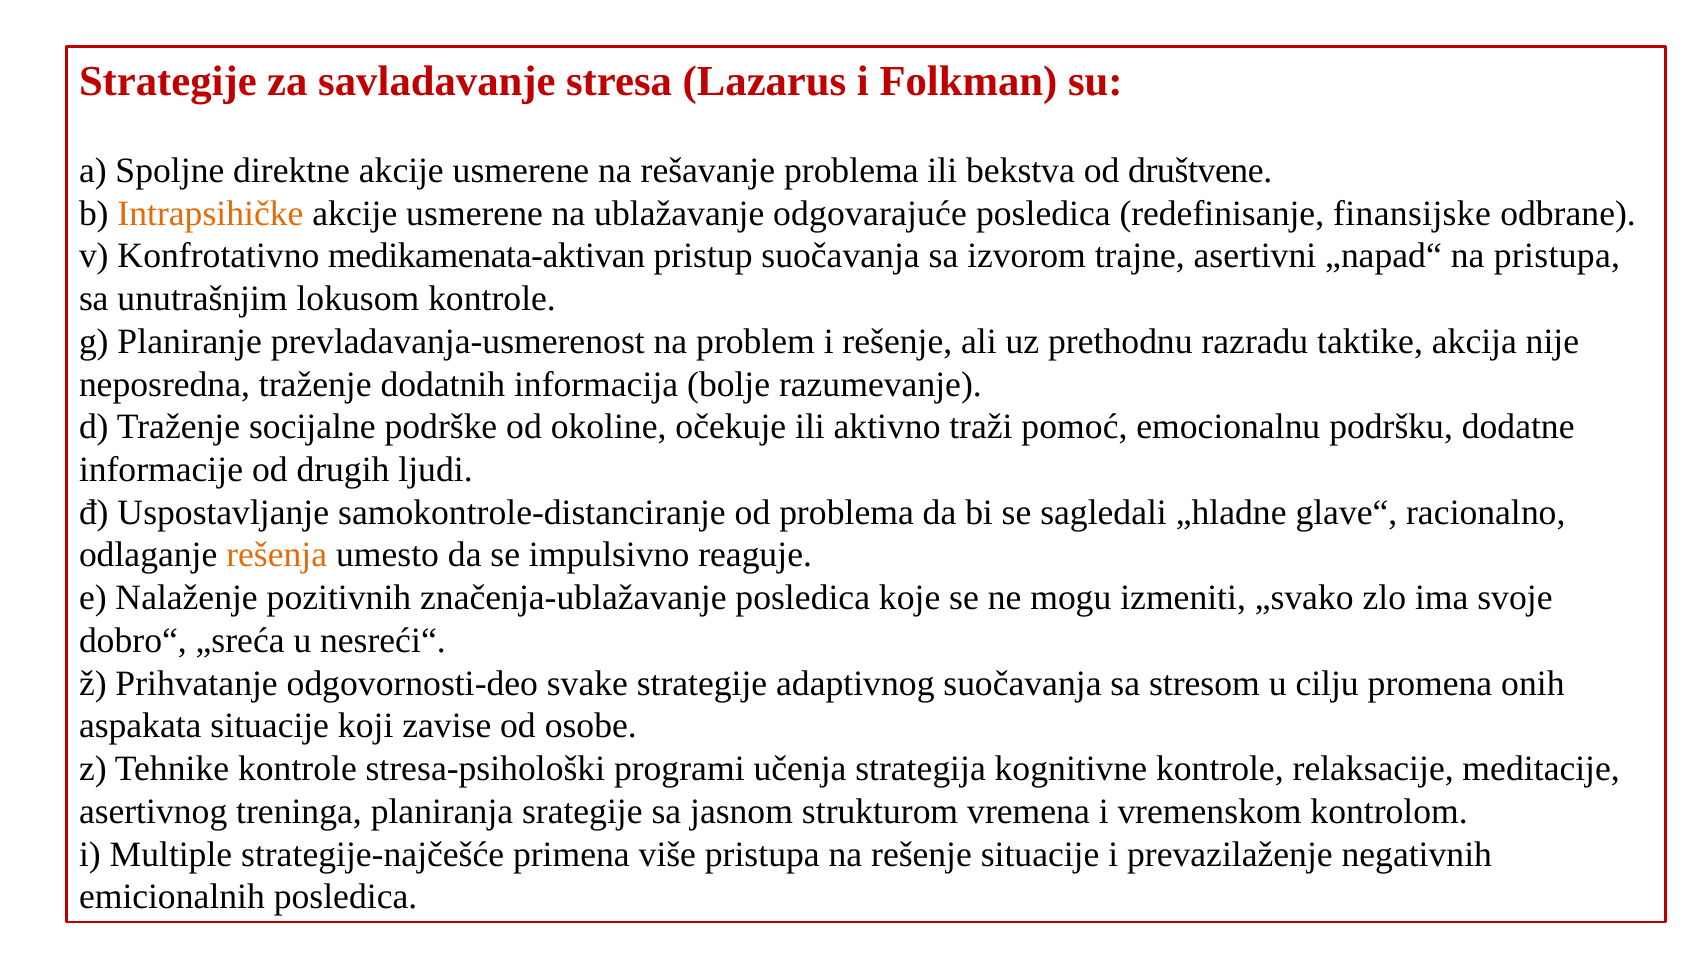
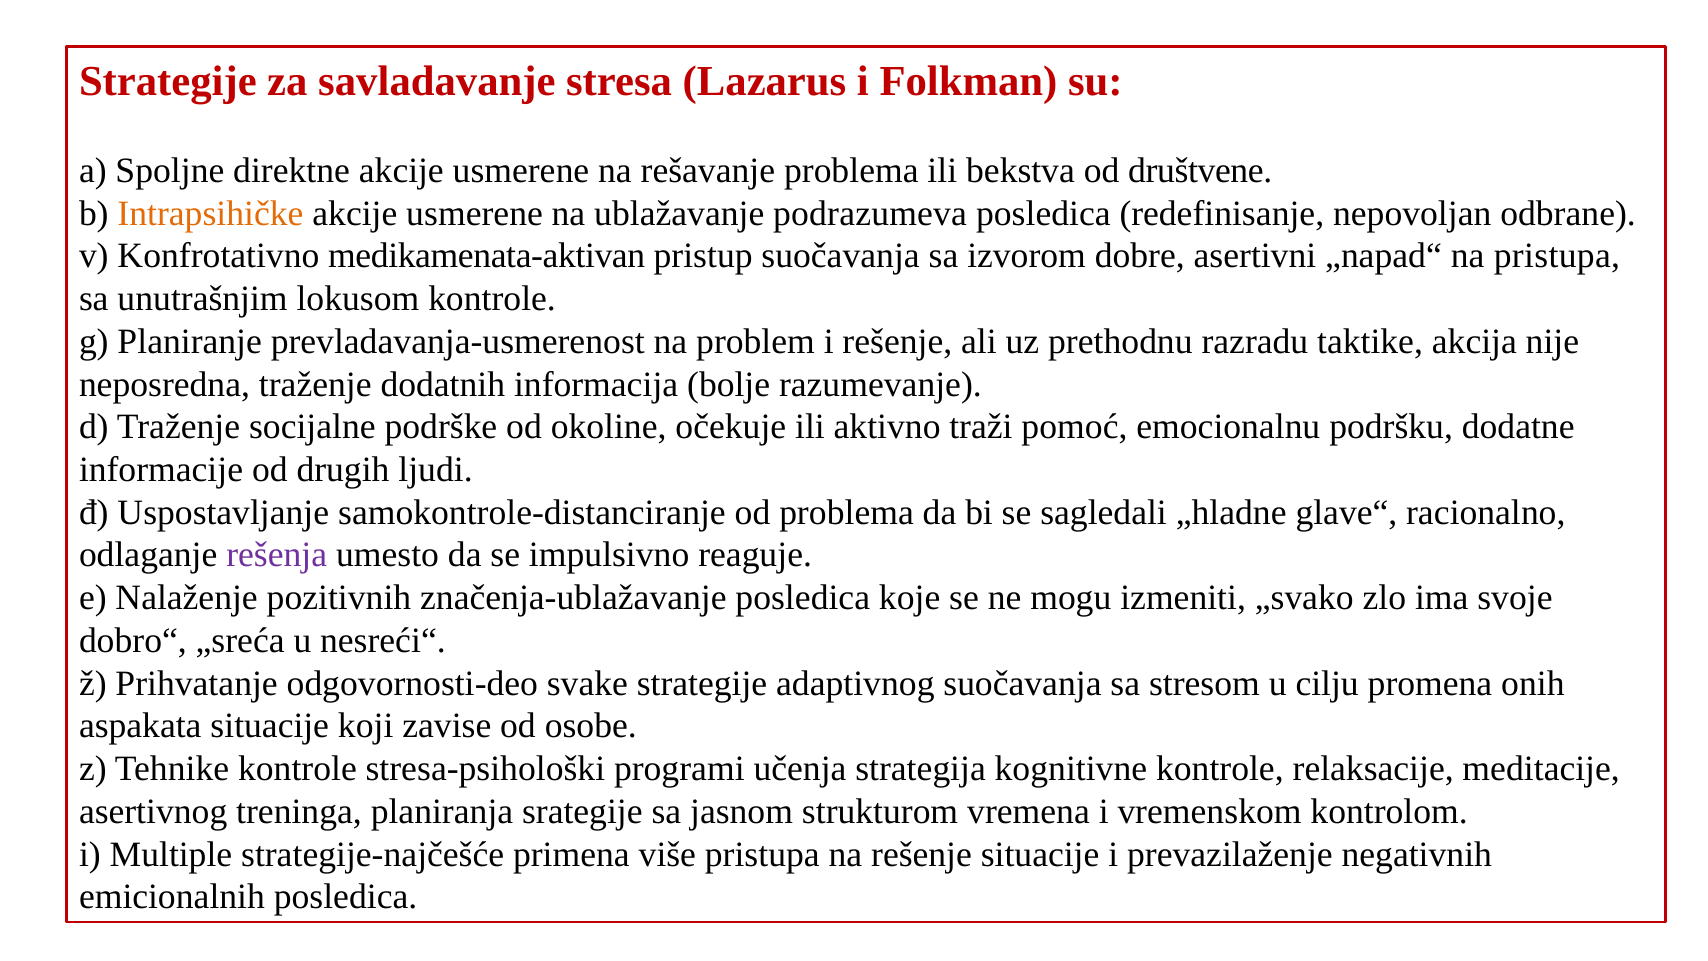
odgovarajuće: odgovarajuće -> podrazumeva
finansijske: finansijske -> nepovoljan
trajne: trajne -> dobre
rešenja colour: orange -> purple
